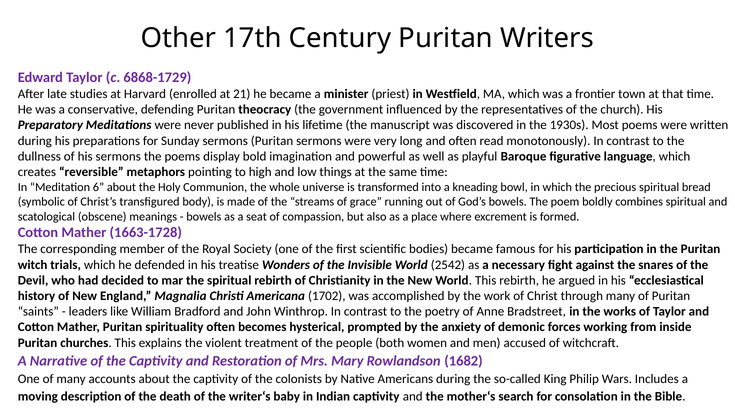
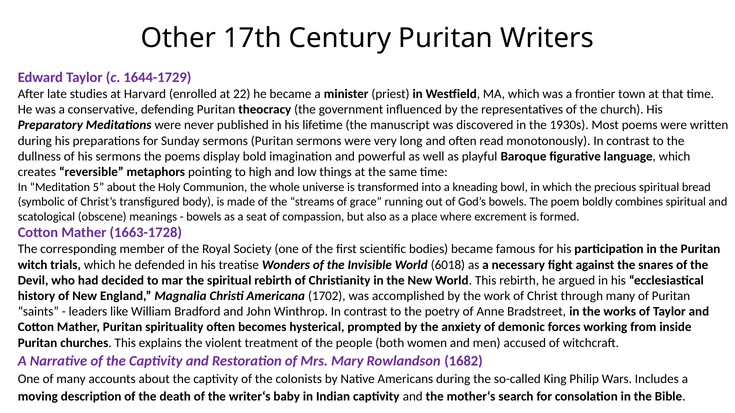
6868-1729: 6868-1729 -> 1644-1729
21: 21 -> 22
6: 6 -> 5
2542: 2542 -> 6018
